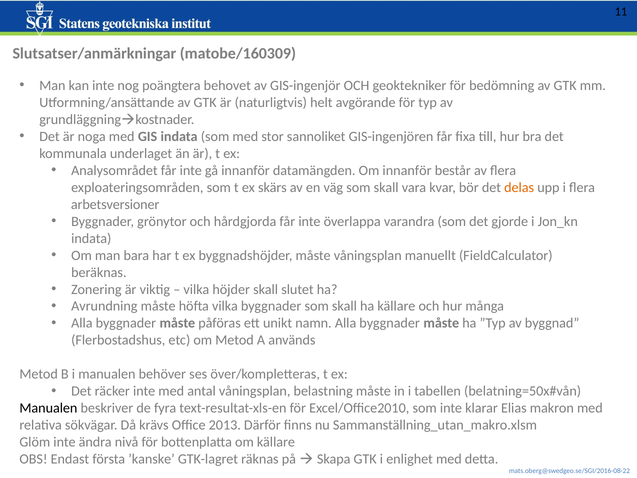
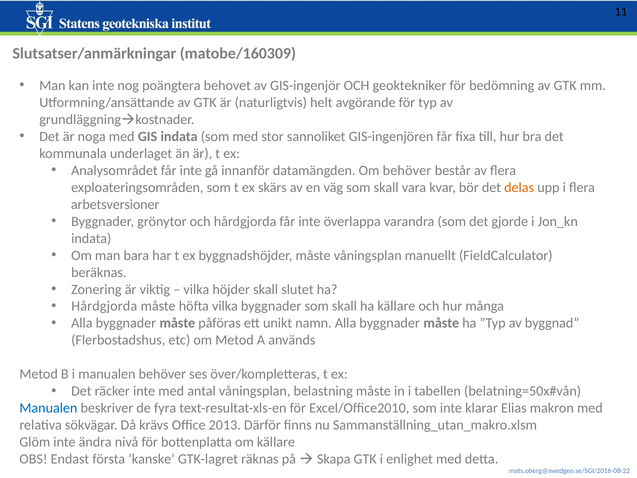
Om innanför: innanför -> behöver
Avrundning at (104, 306): Avrundning -> Hårdgjorda
Manualen at (48, 408) colour: black -> blue
